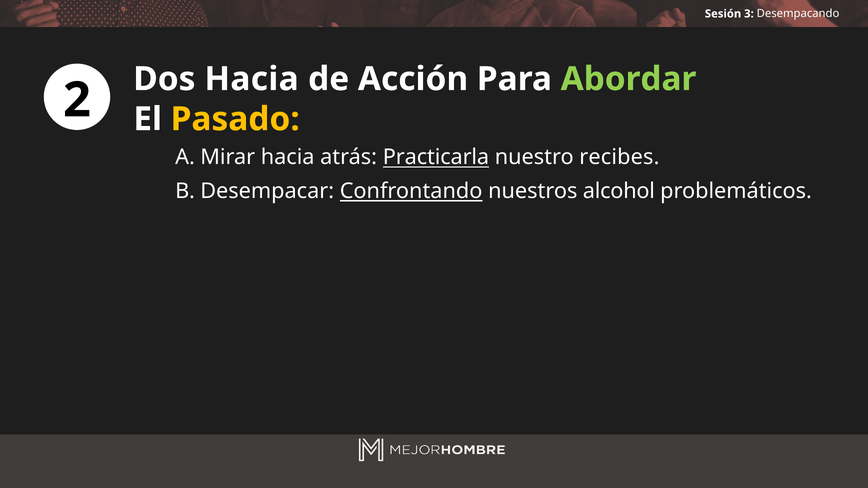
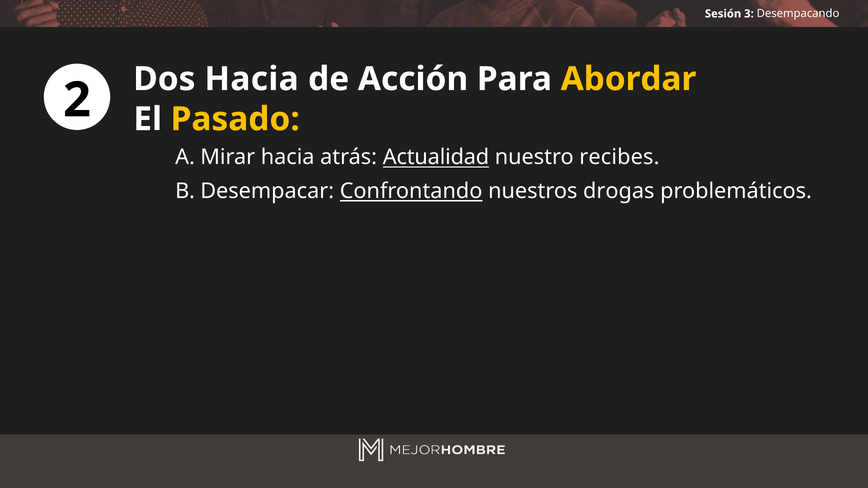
Abordar colour: light green -> yellow
Practicarla: Practicarla -> Actualidad
alcohol: alcohol -> drogas
